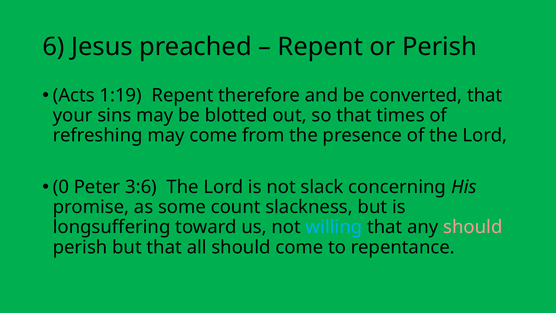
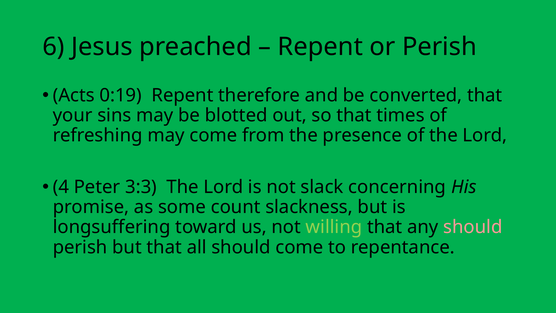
1:19: 1:19 -> 0:19
0: 0 -> 4
3:6: 3:6 -> 3:3
willing colour: light blue -> light green
